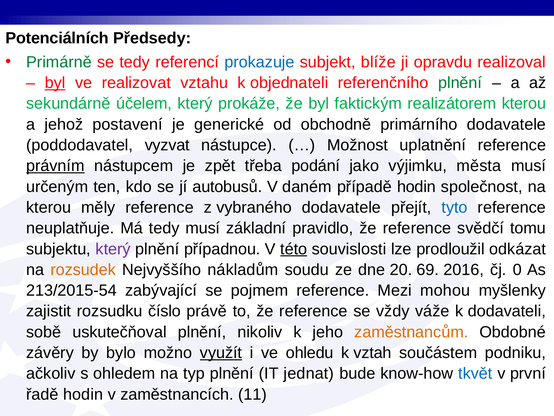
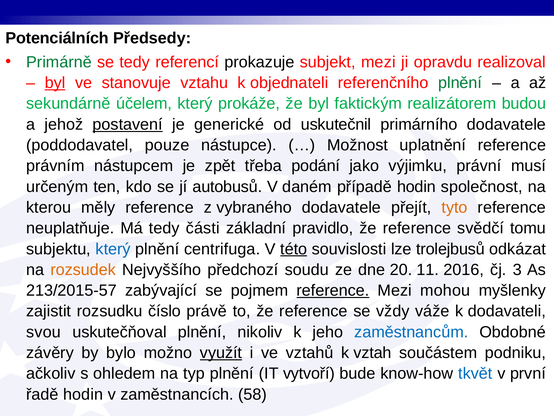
prokazuje colour: blue -> black
subjekt blíže: blíže -> mezi
realizovat: realizovat -> stanovuje
realizátorem kterou: kterou -> budou
postavení underline: none -> present
obchodně: obchodně -> uskutečnil
vyzvat: vyzvat -> pouze
právním underline: present -> none
města: města -> právní
tyto colour: blue -> orange
tedy musí: musí -> části
který at (113, 249) colour: purple -> blue
případnou: případnou -> centrifuga
prodloužil: prodloužil -> trolejbusů
nákladům: nákladům -> předchozí
69: 69 -> 11
0: 0 -> 3
213/2015-54: 213/2015-54 -> 213/2015-57
reference at (333, 290) underline: none -> present
sobě: sobě -> svou
zaměstnancům colour: orange -> blue
ohledu: ohledu -> vztahů
jednat: jednat -> vytvoří
11: 11 -> 58
